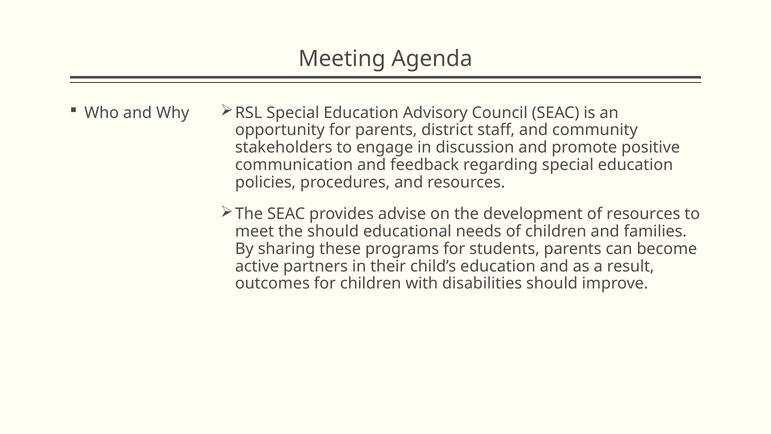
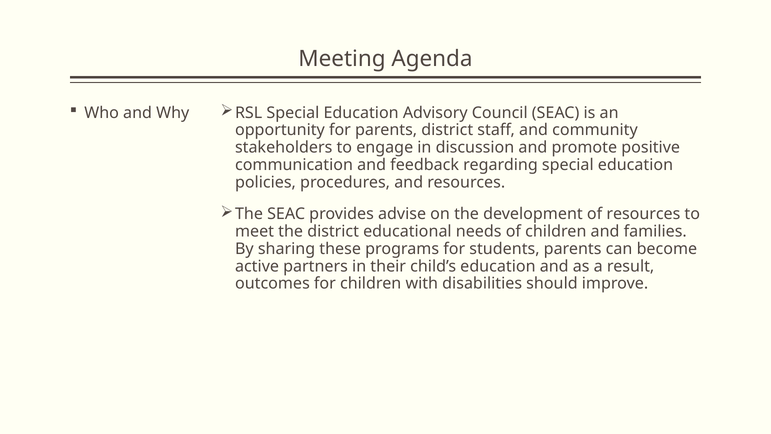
the should: should -> district
